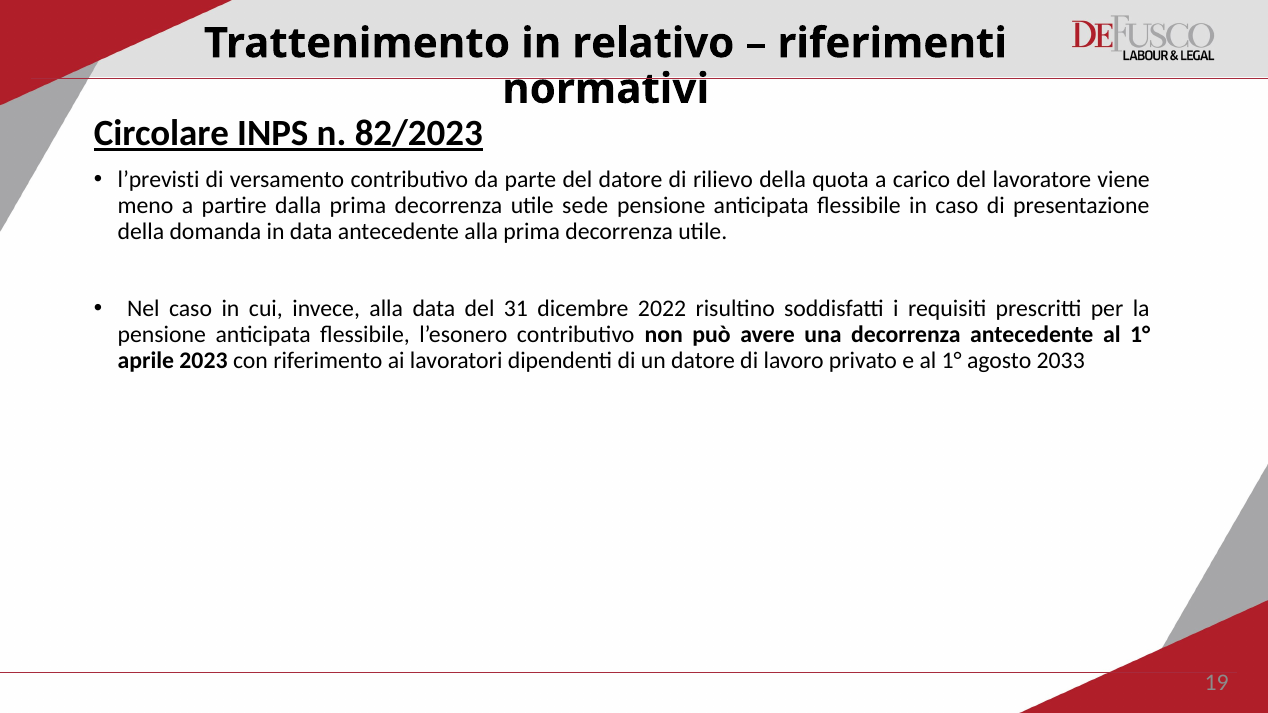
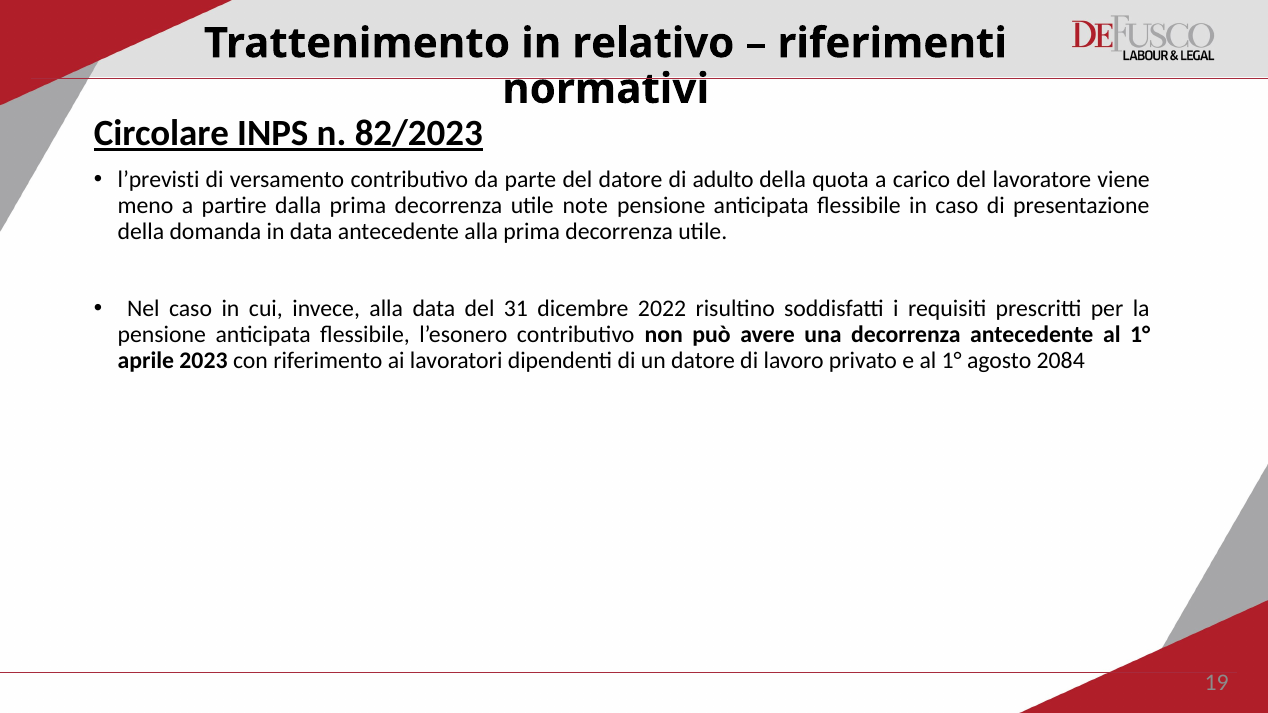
rilievo: rilievo -> adulto
sede: sede -> note
2033: 2033 -> 2084
